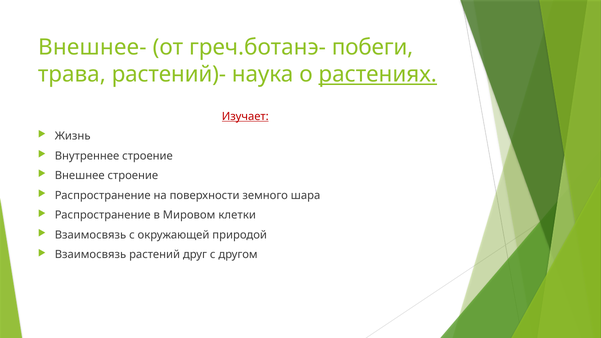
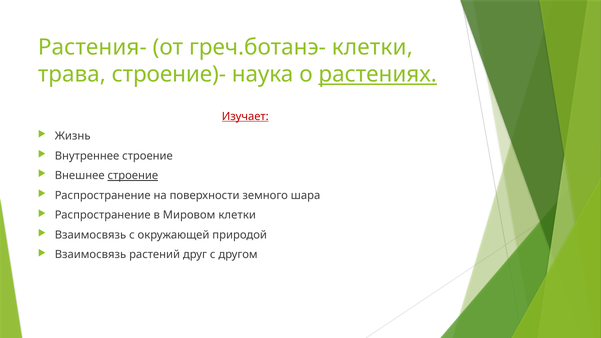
Внешнее-: Внешнее- -> Растения-
греч.ботанэ- побеги: побеги -> клетки
растений)-: растений)- -> строение)-
строение at (133, 176) underline: none -> present
